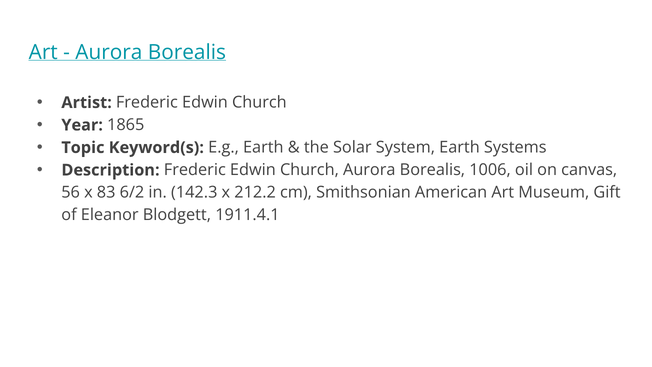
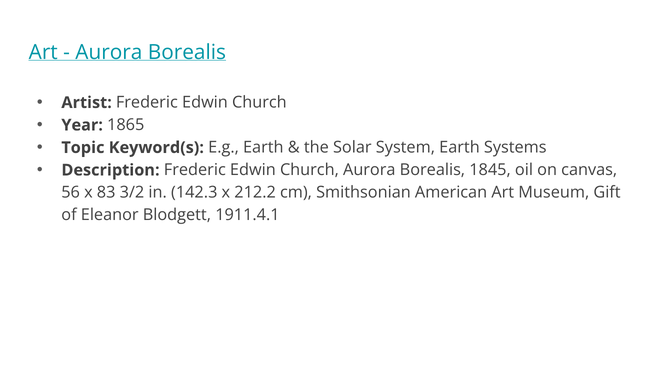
1006: 1006 -> 1845
6/2: 6/2 -> 3/2
